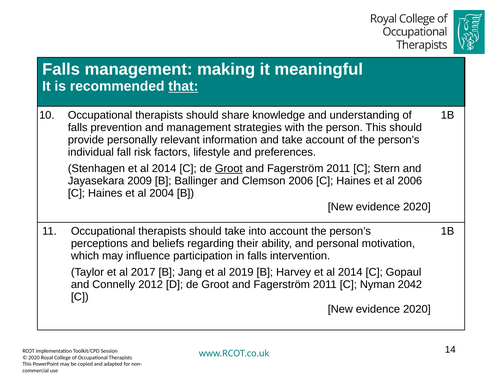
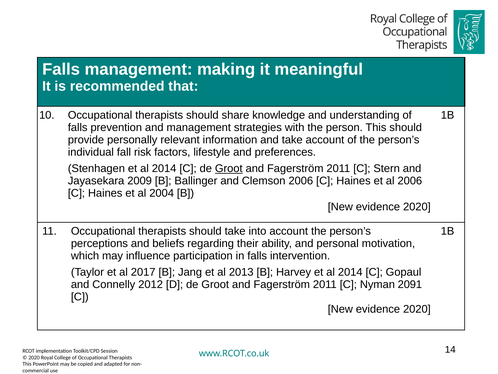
that underline: present -> none
2019: 2019 -> 2013
2042: 2042 -> 2091
